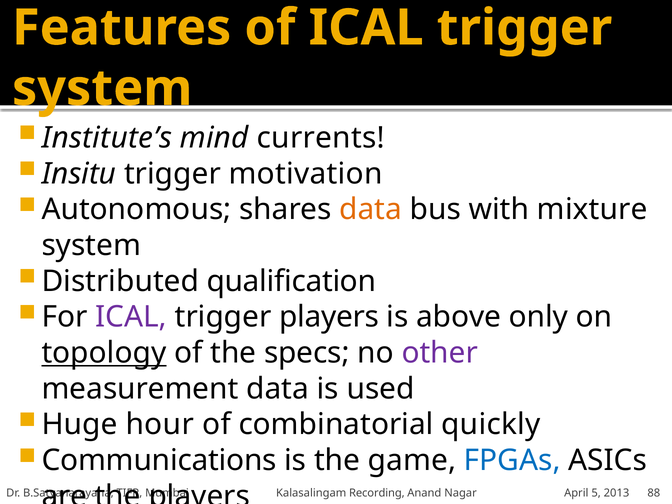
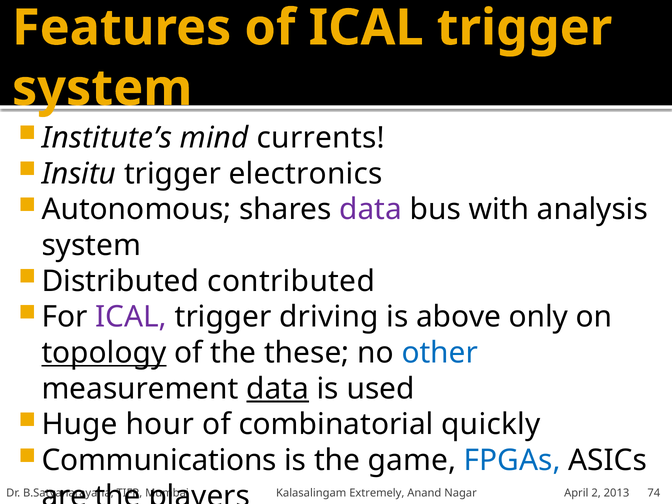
motivation: motivation -> electronics
data at (371, 210) colour: orange -> purple
mixture: mixture -> analysis
qualification: qualification -> contributed
trigger players: players -> driving
specs: specs -> these
other colour: purple -> blue
data at (278, 389) underline: none -> present
Recording: Recording -> Extremely
5: 5 -> 2
88: 88 -> 74
